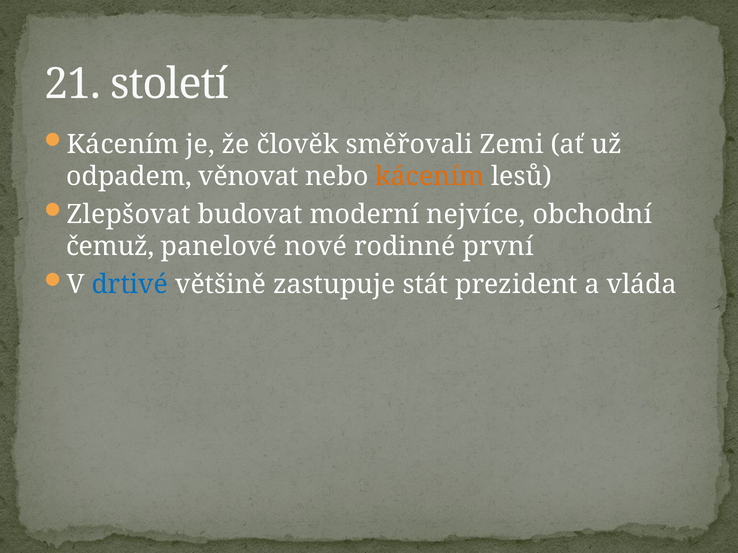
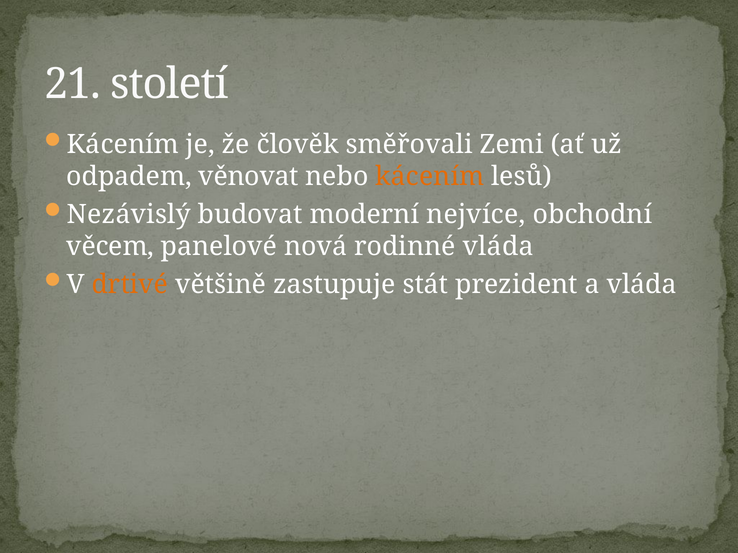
Zlepšovat: Zlepšovat -> Nezávislý
čemuž: čemuž -> věcem
nové: nové -> nová
rodinné první: první -> vláda
drtivé colour: blue -> orange
